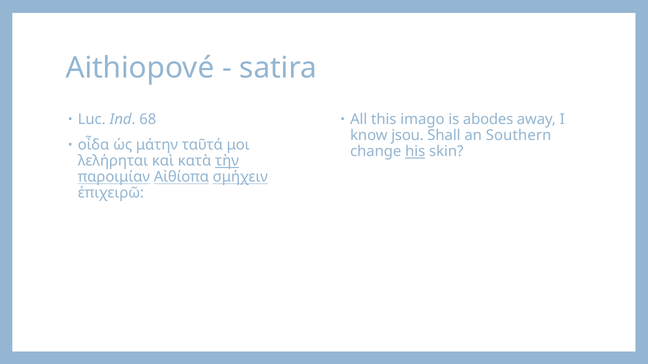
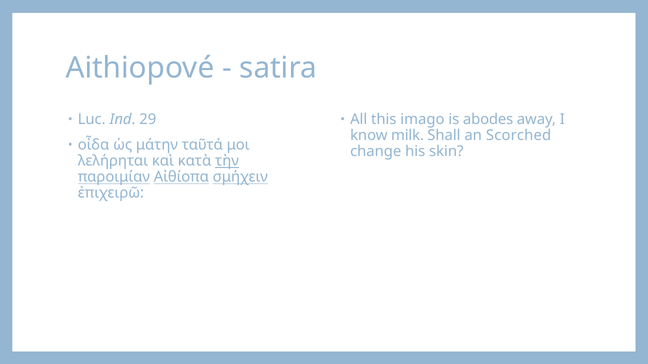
68: 68 -> 29
jsou: jsou -> milk
Southern: Southern -> Scorched
his underline: present -> none
